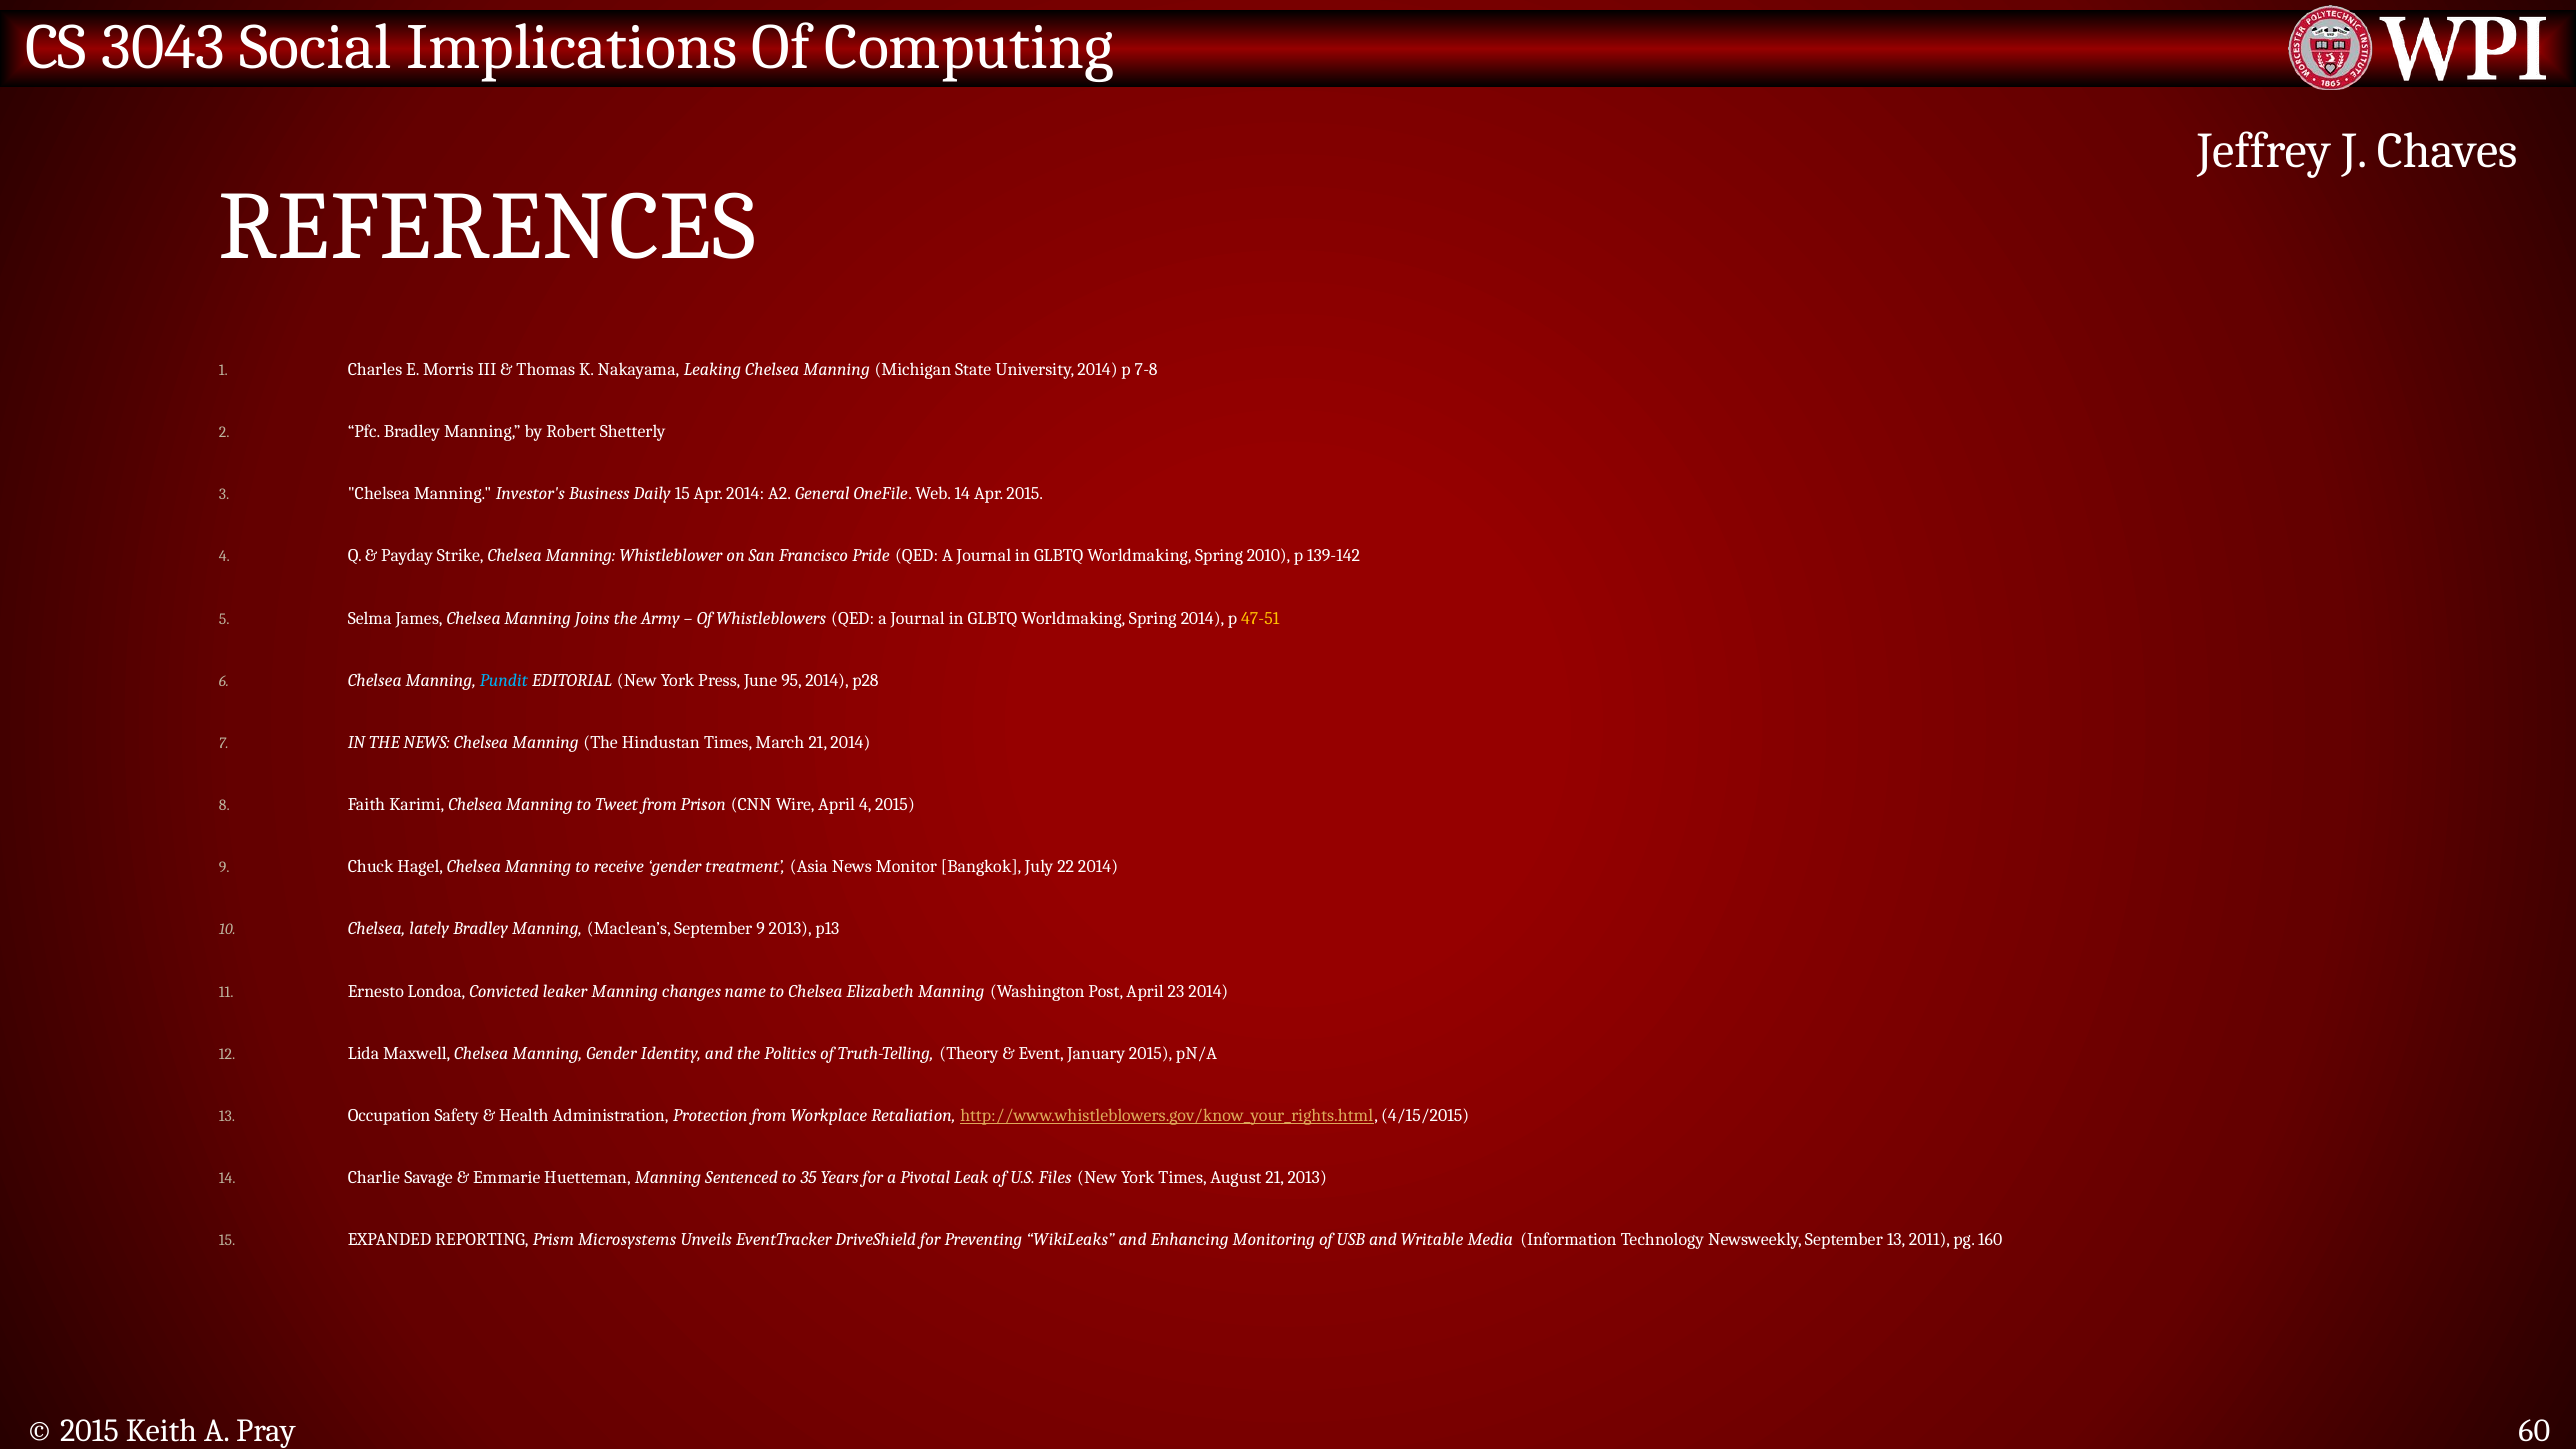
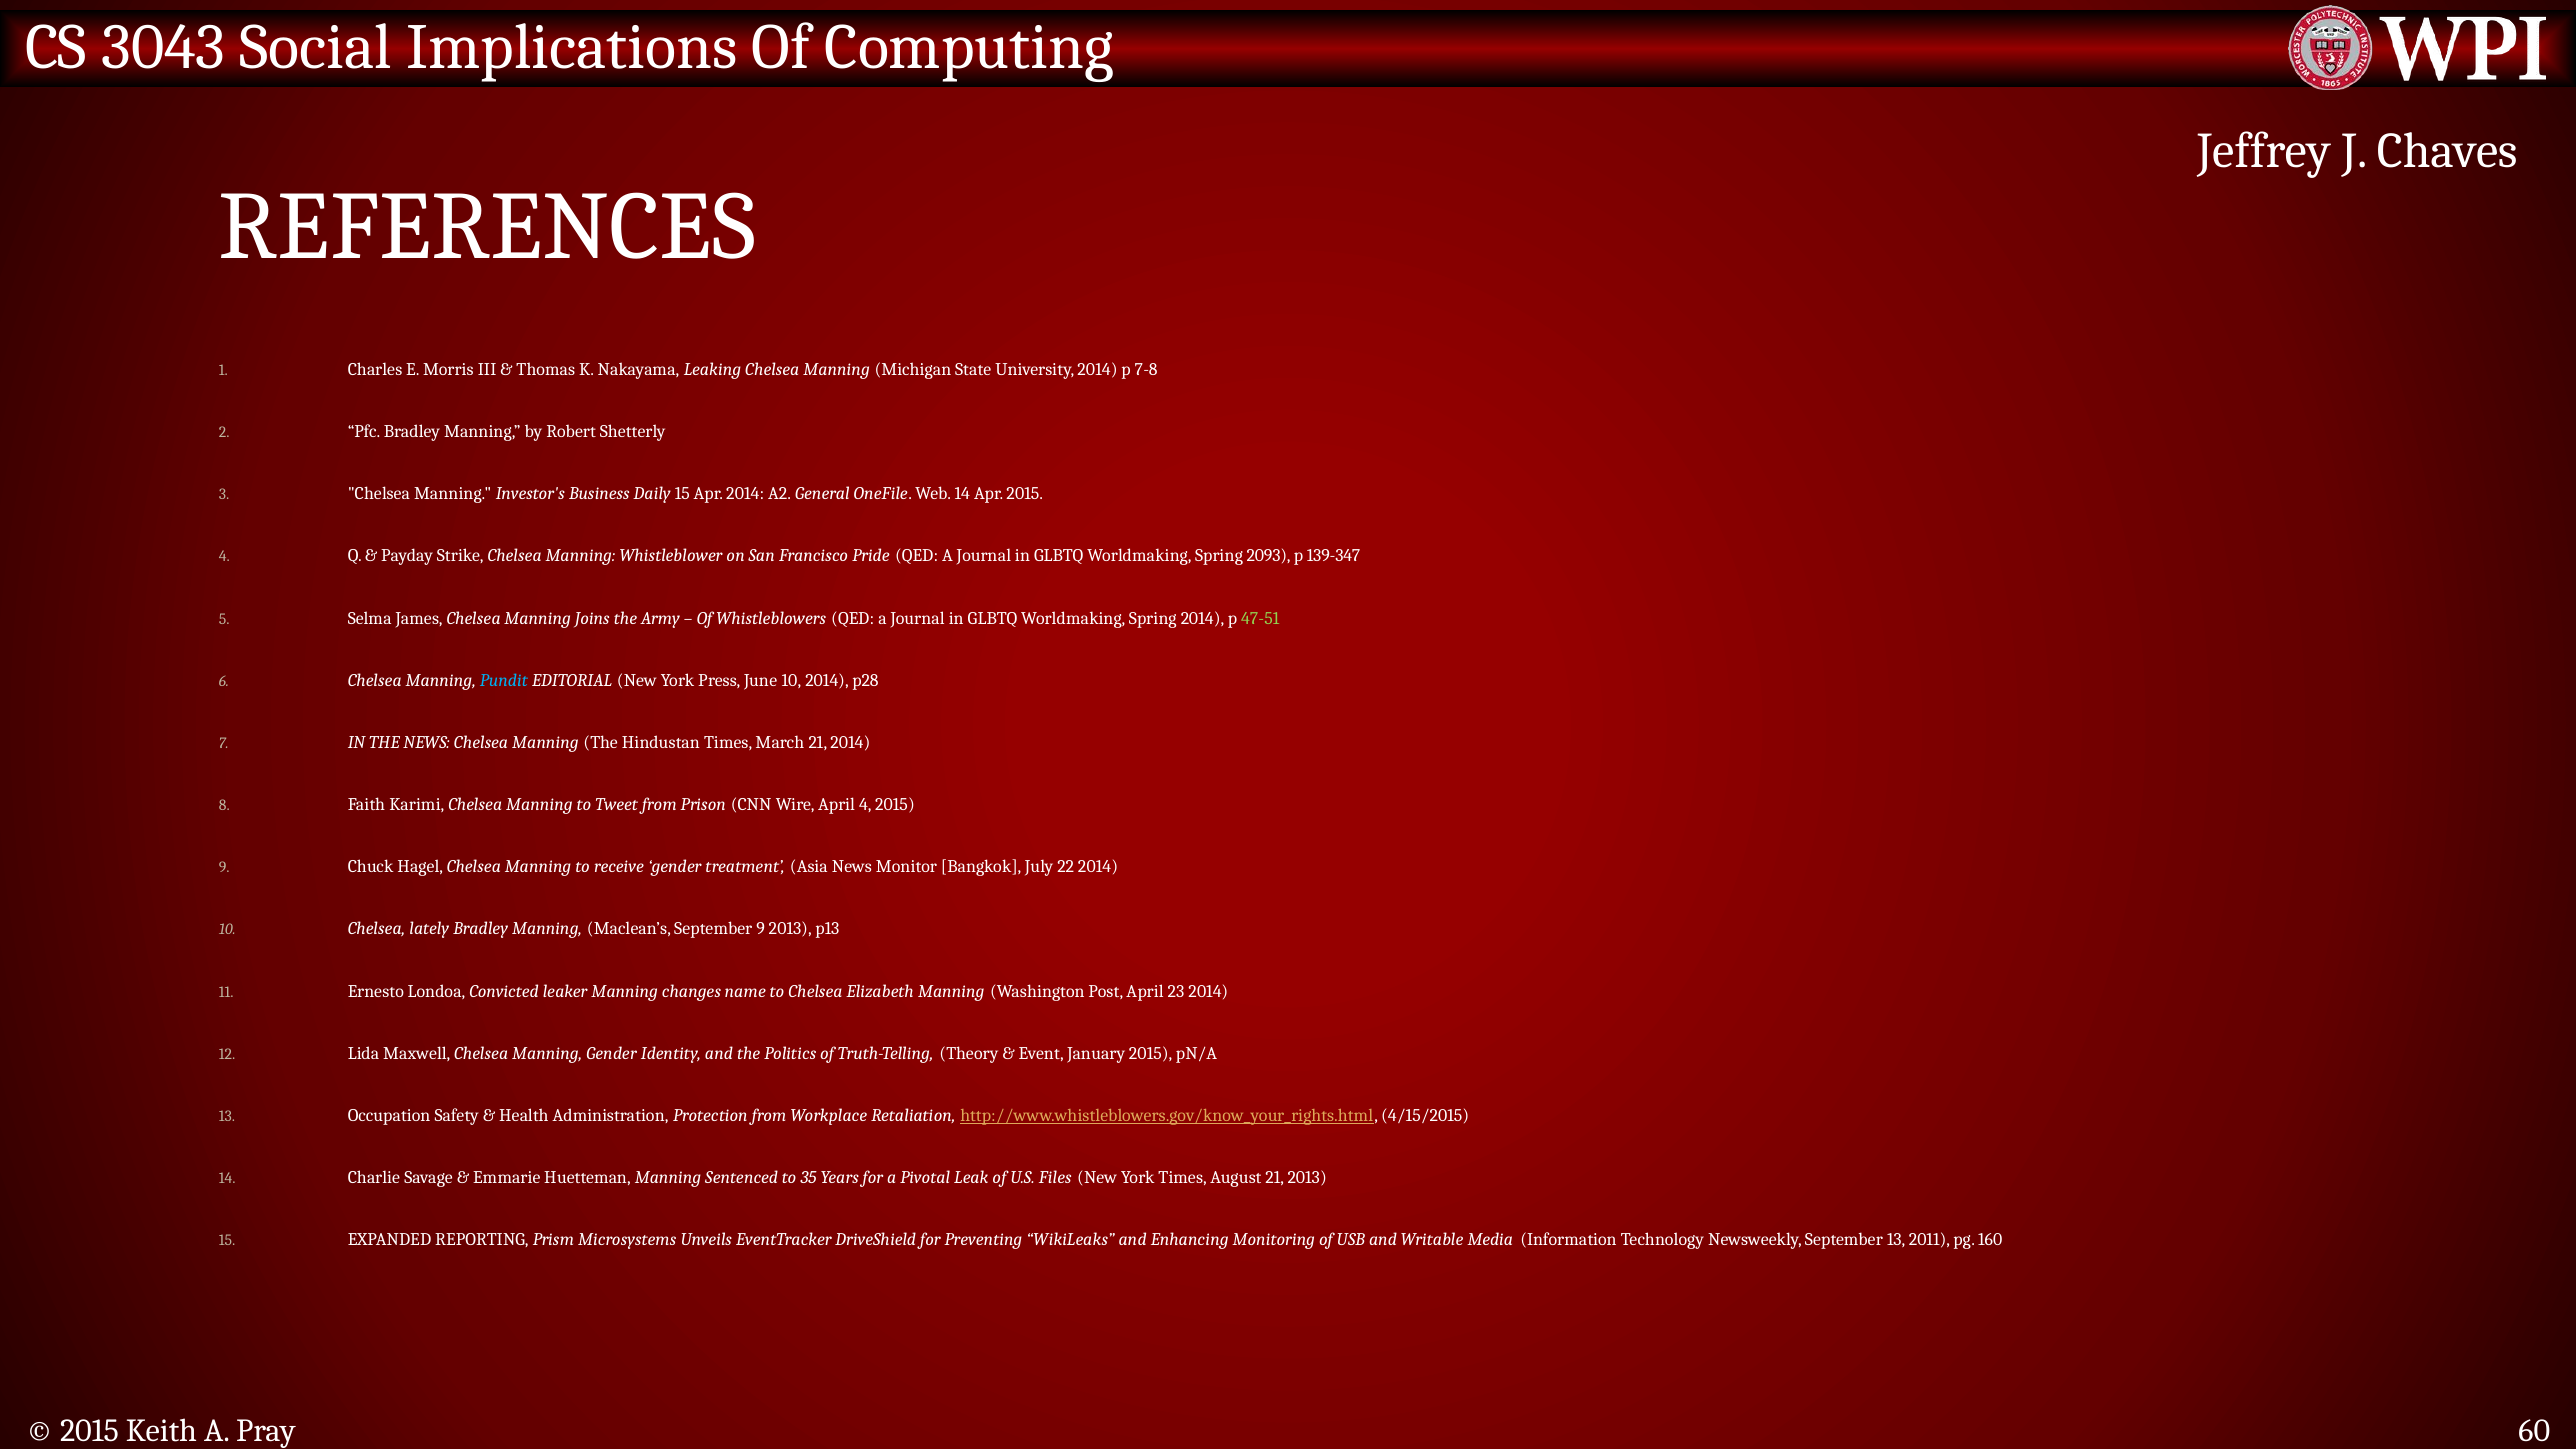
2010: 2010 -> 2093
139-142: 139-142 -> 139-347
47-51 colour: yellow -> light green
June 95: 95 -> 10
